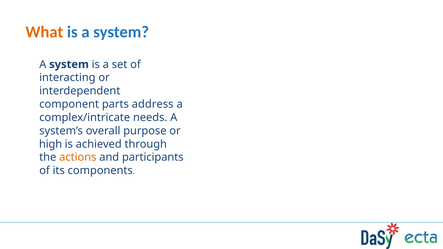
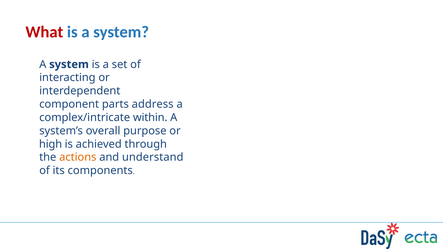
What colour: orange -> red
needs: needs -> within
participants: participants -> understand
